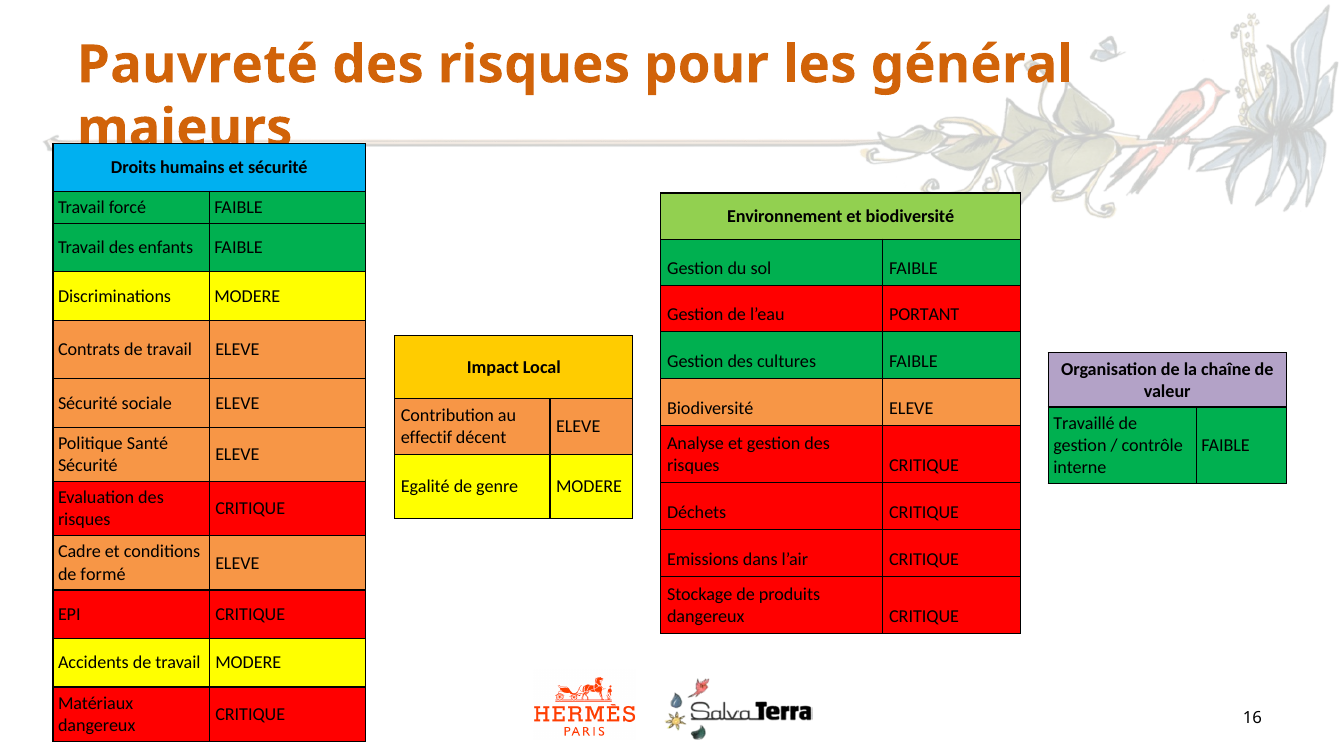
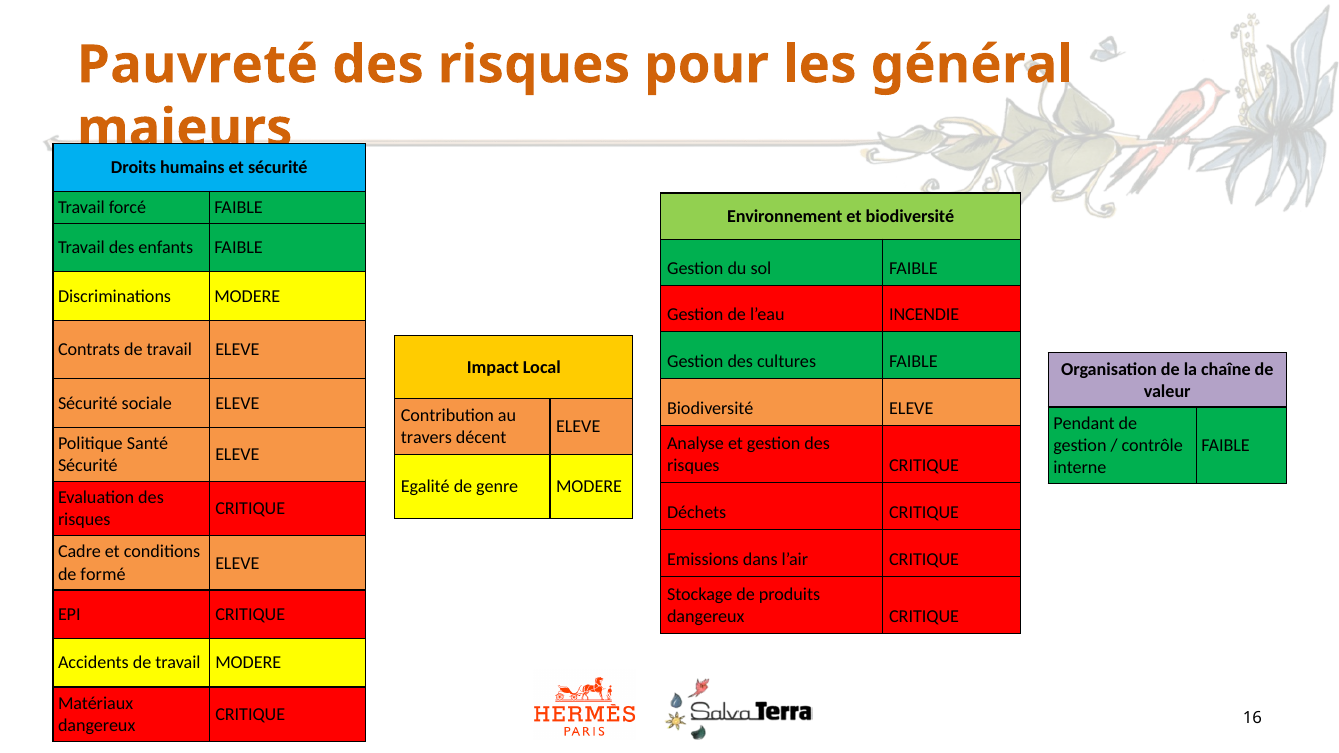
PORTANT: PORTANT -> INCENDIE
Travaillé: Travaillé -> Pendant
effectif: effectif -> travers
